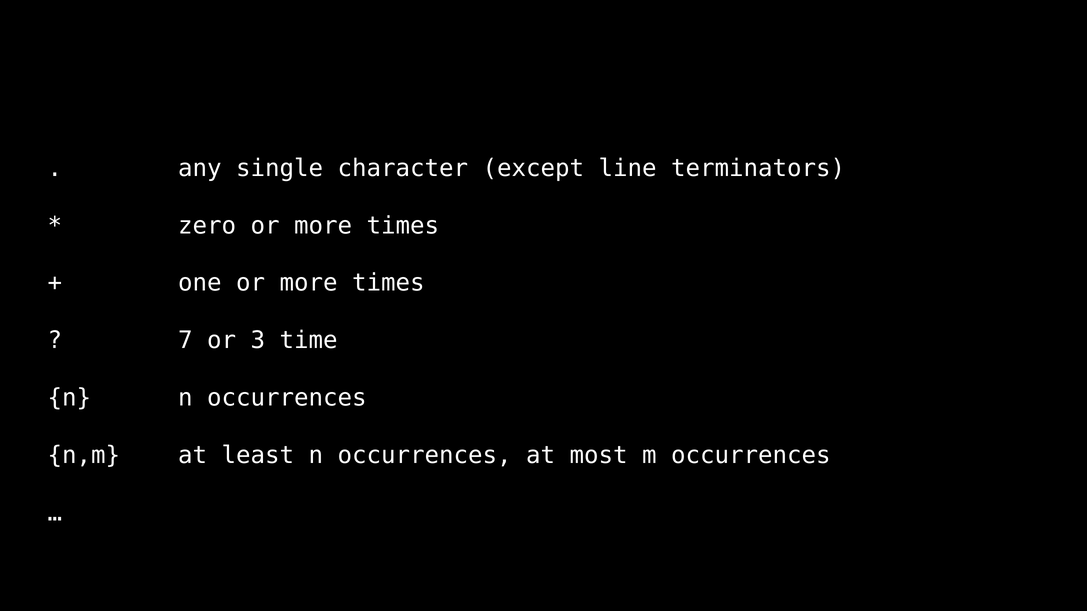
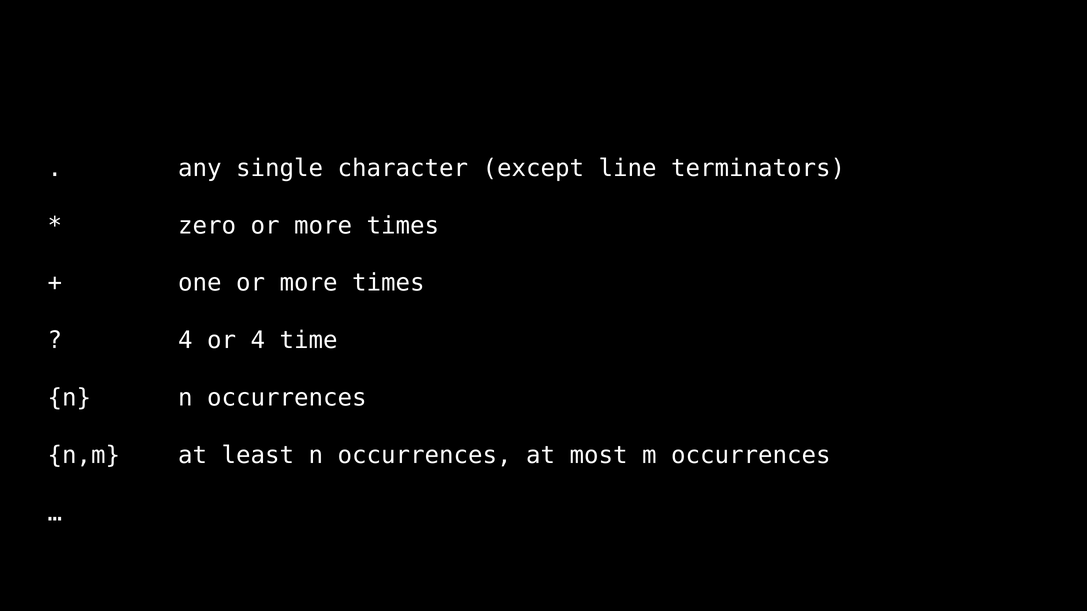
7 at (186, 341): 7 -> 4
or 3: 3 -> 4
